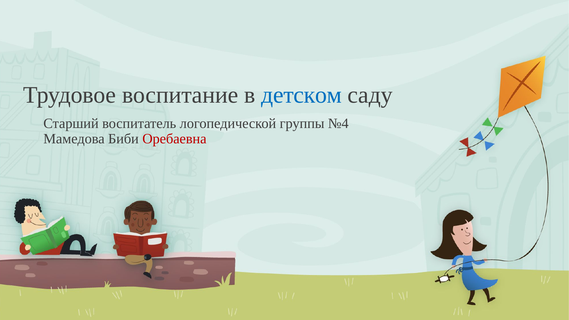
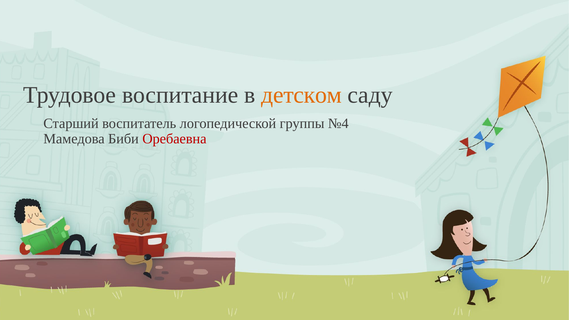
детском colour: blue -> orange
